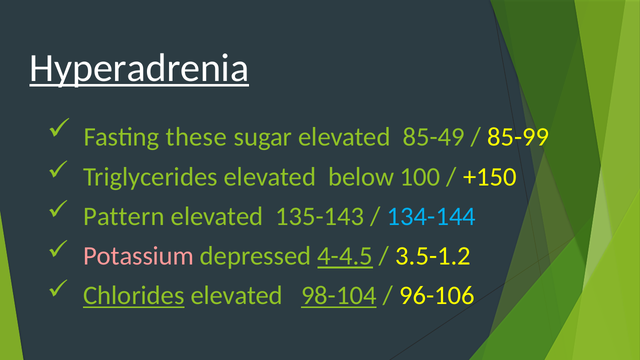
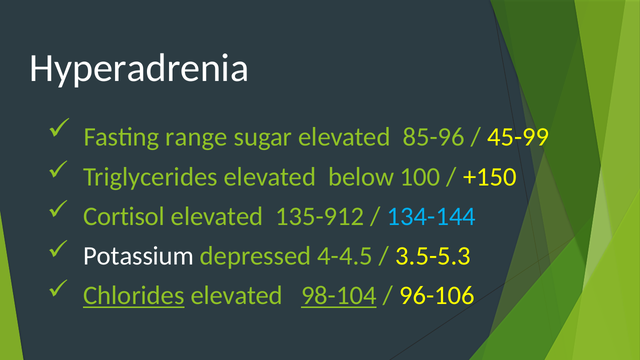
Hyperadrenia underline: present -> none
these: these -> range
85-49: 85-49 -> 85-96
85-99: 85-99 -> 45-99
Pattern: Pattern -> Cortisol
135-143: 135-143 -> 135-912
Potassium colour: pink -> white
4-4.5 underline: present -> none
3.5-1.2: 3.5-1.2 -> 3.5-5.3
